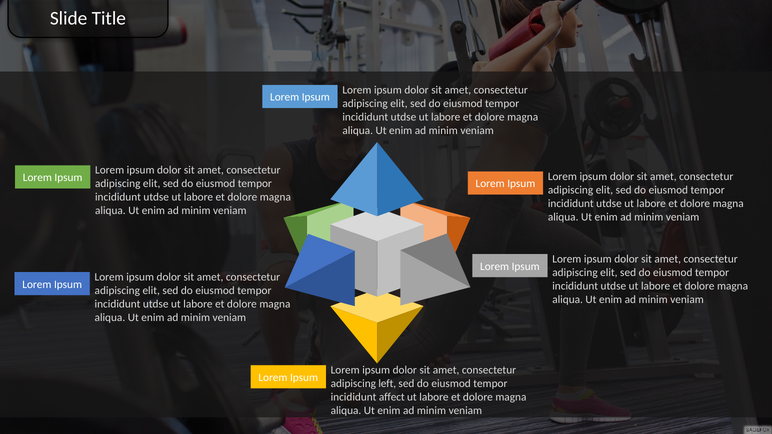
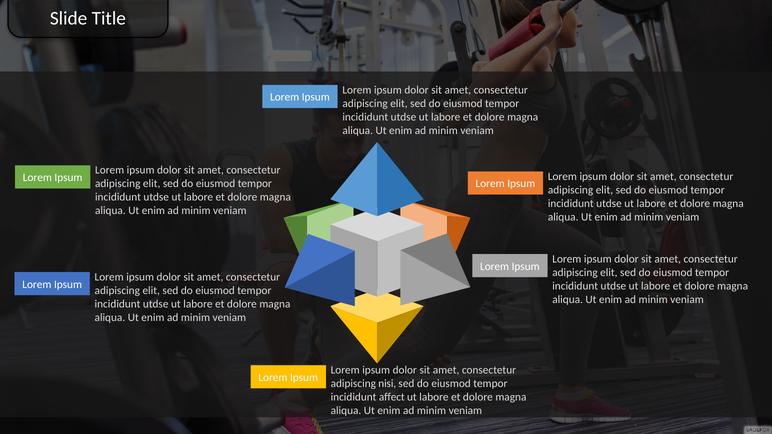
left: left -> nisi
